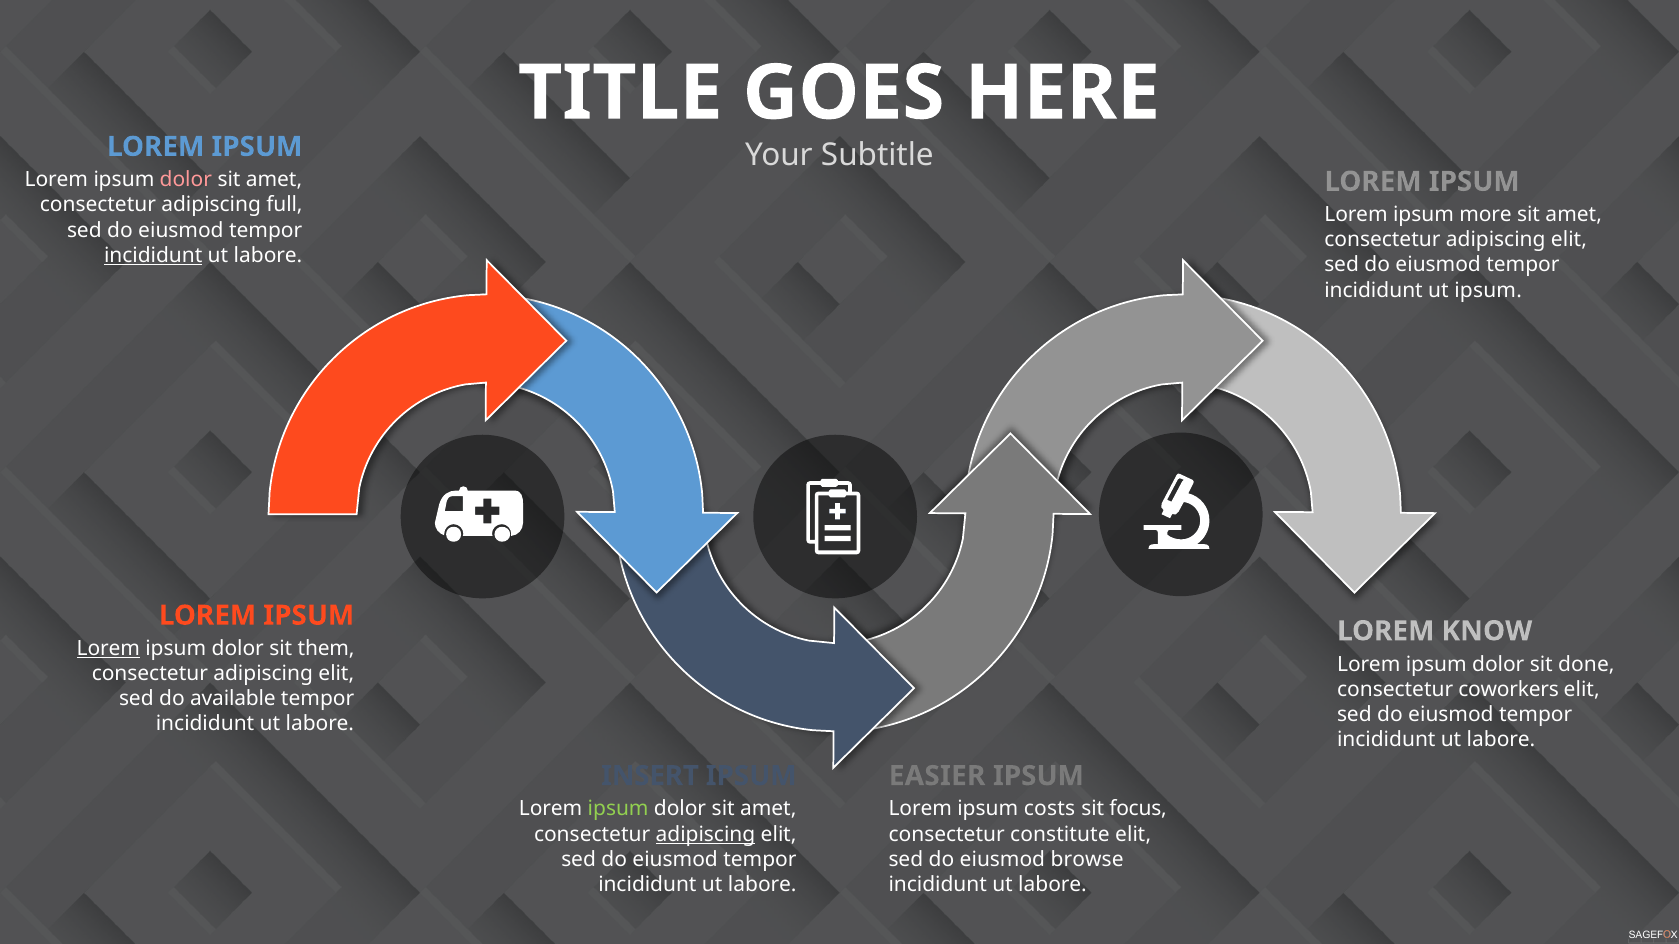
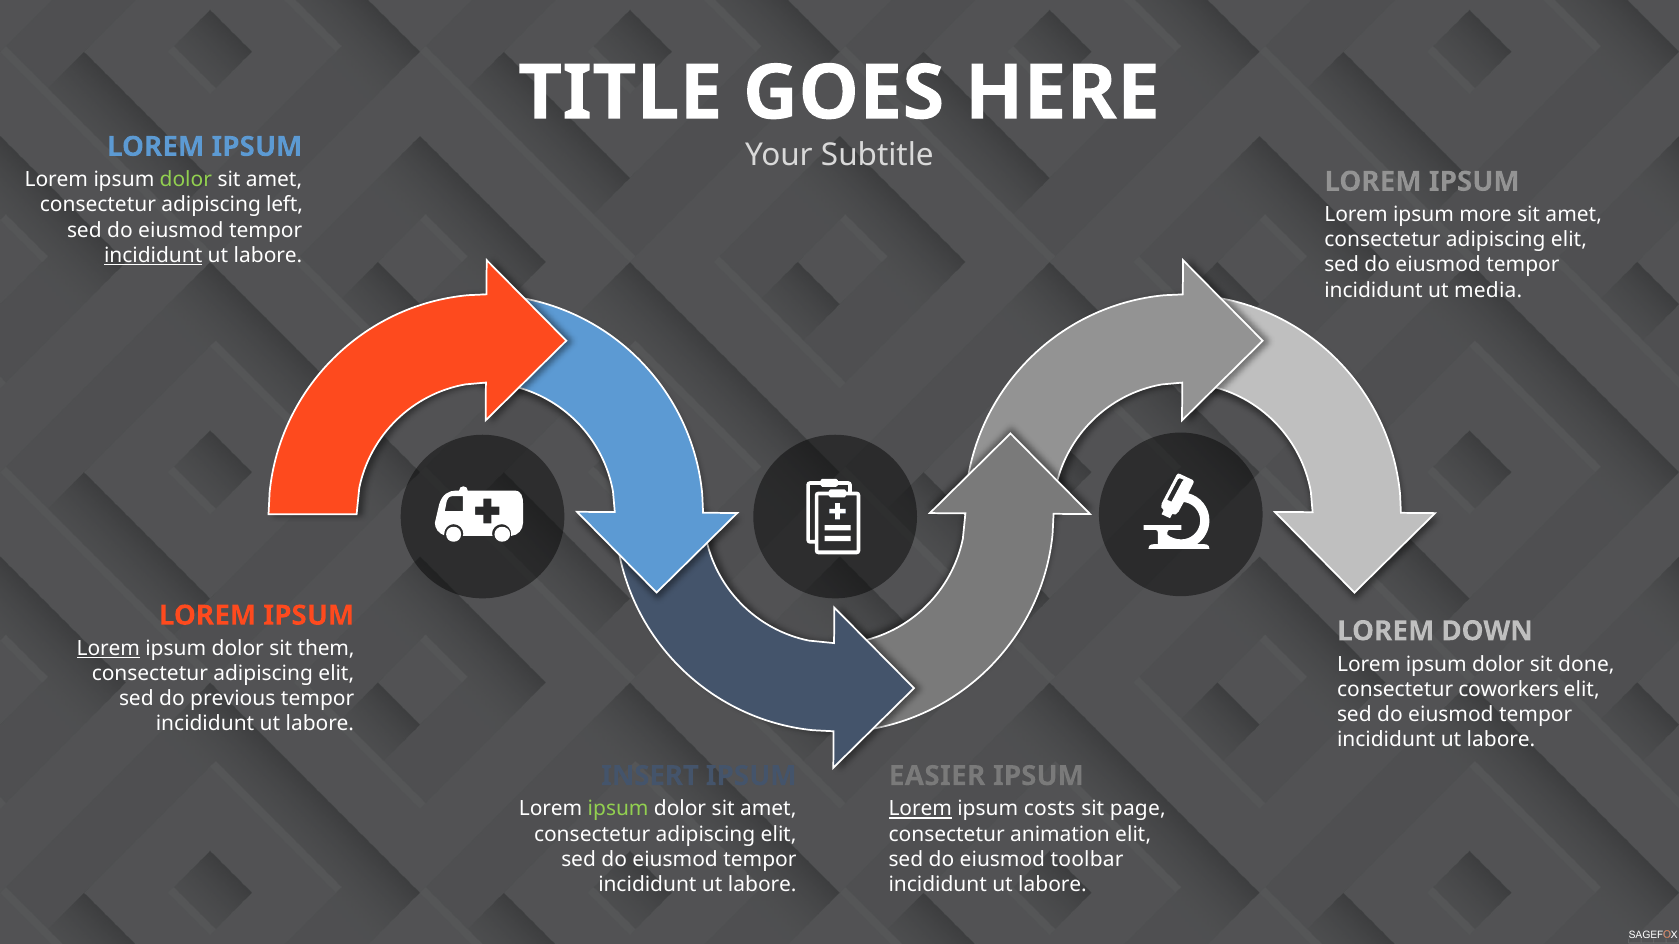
dolor at (186, 180) colour: pink -> light green
full: full -> left
ut ipsum: ipsum -> media
KNOW: KNOW -> DOWN
available: available -> previous
Lorem at (920, 809) underline: none -> present
focus: focus -> page
adipiscing at (705, 835) underline: present -> none
constitute: constitute -> animation
browse: browse -> toolbar
